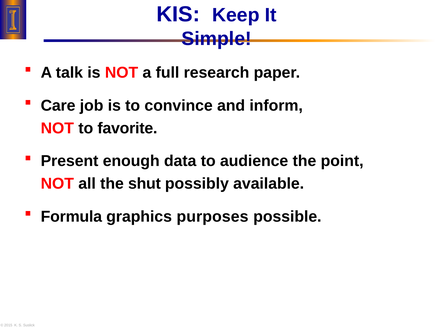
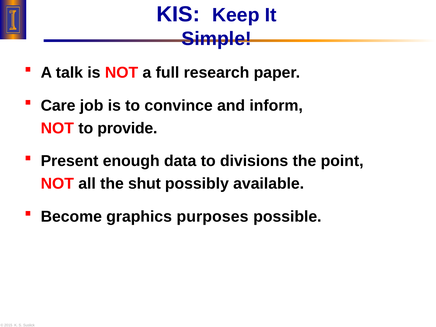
favorite: favorite -> provide
audience: audience -> divisions
Formula: Formula -> Become
